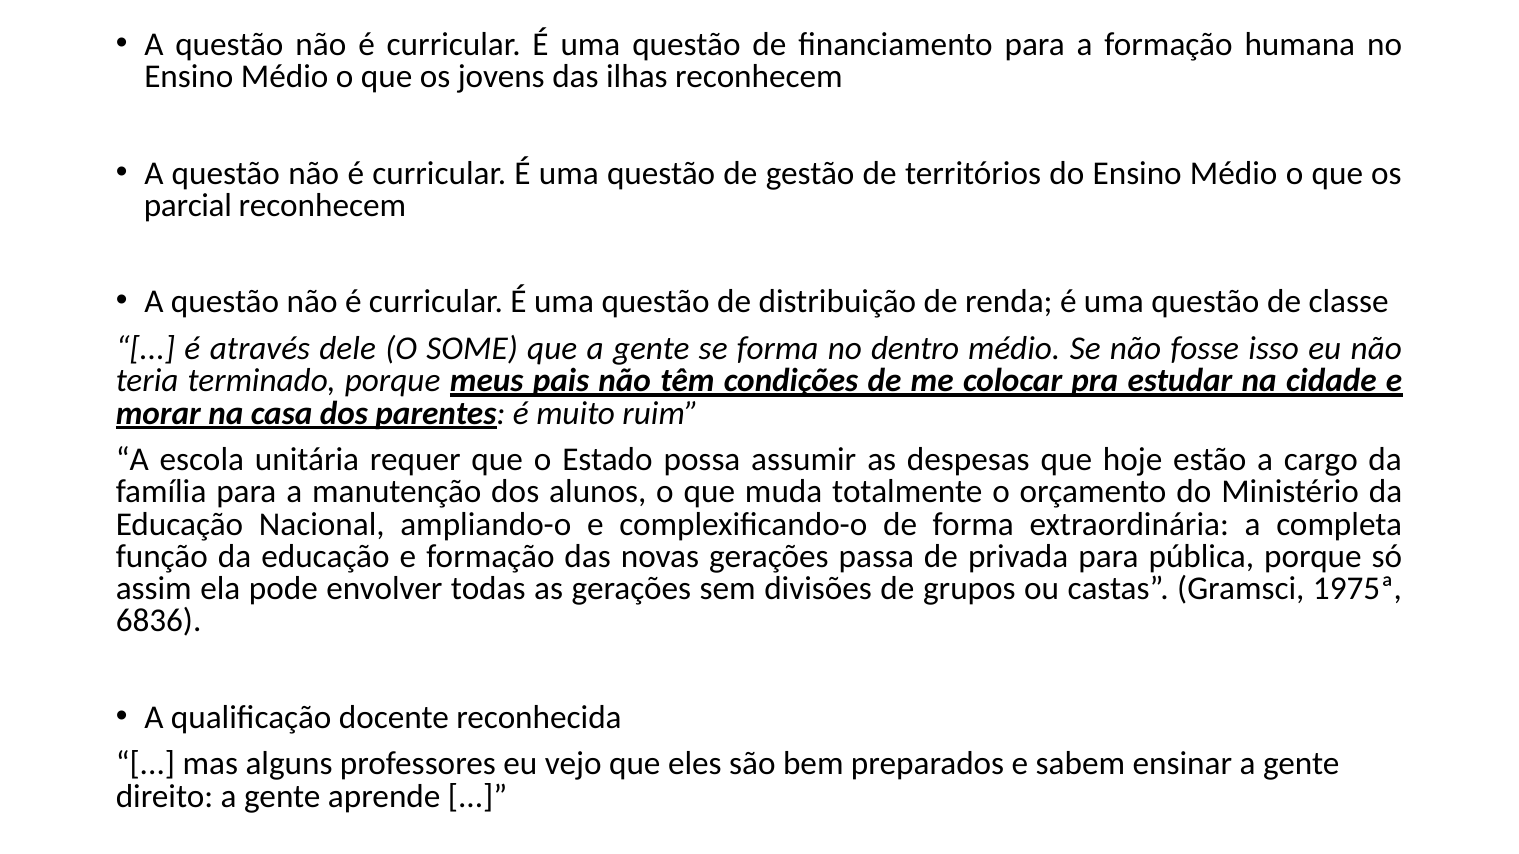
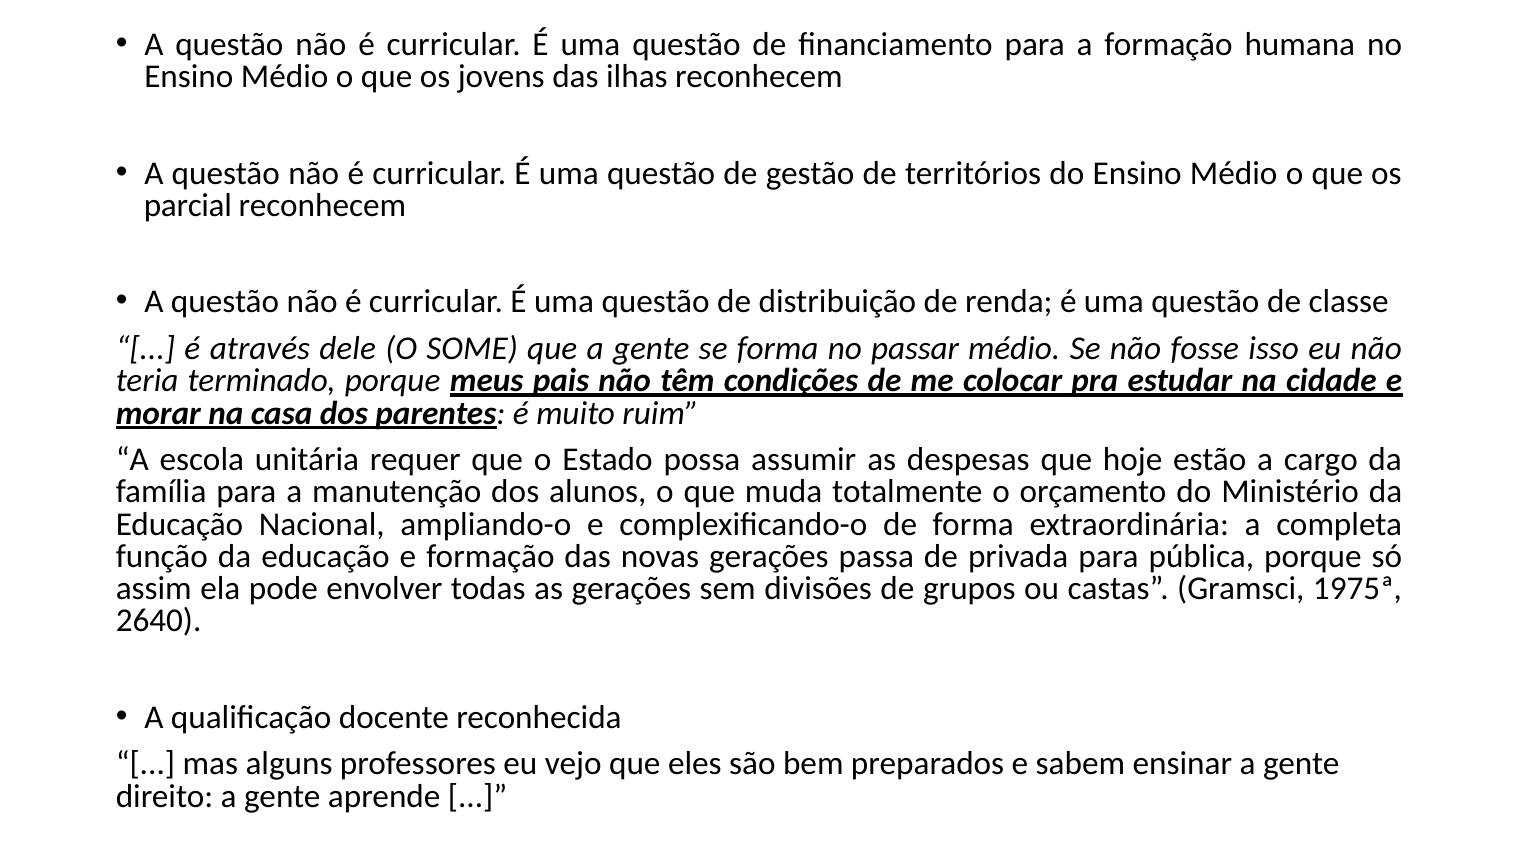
dentro: dentro -> passar
6836: 6836 -> 2640
